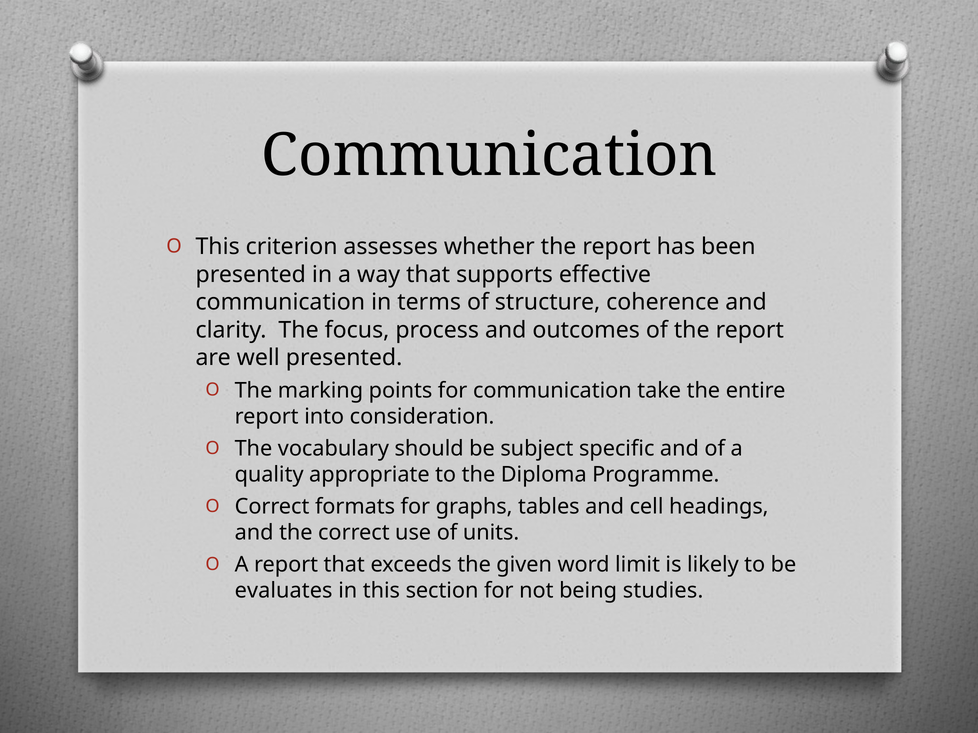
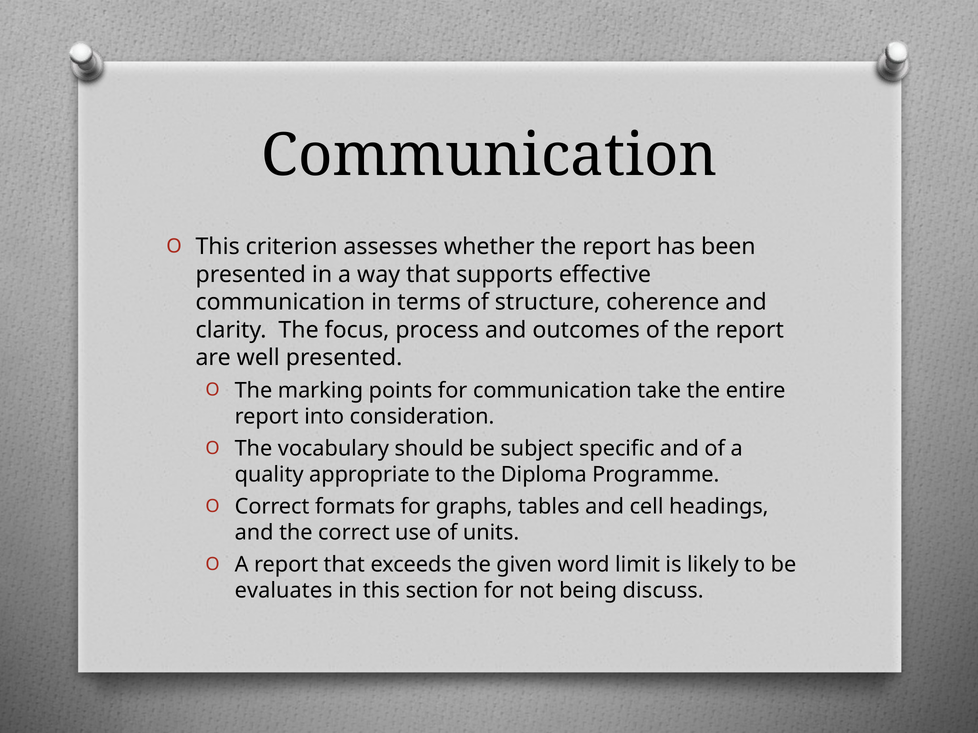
studies: studies -> discuss
